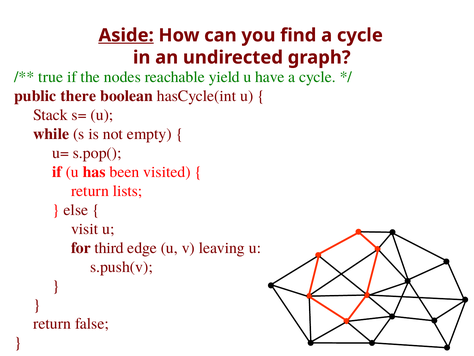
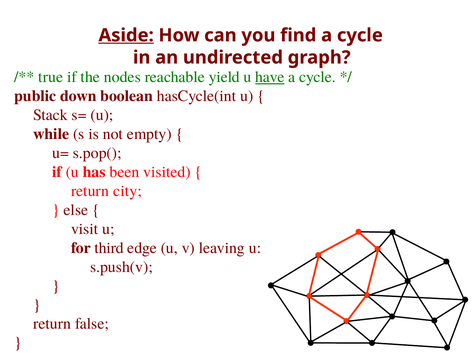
have underline: none -> present
there: there -> down
lists: lists -> city
